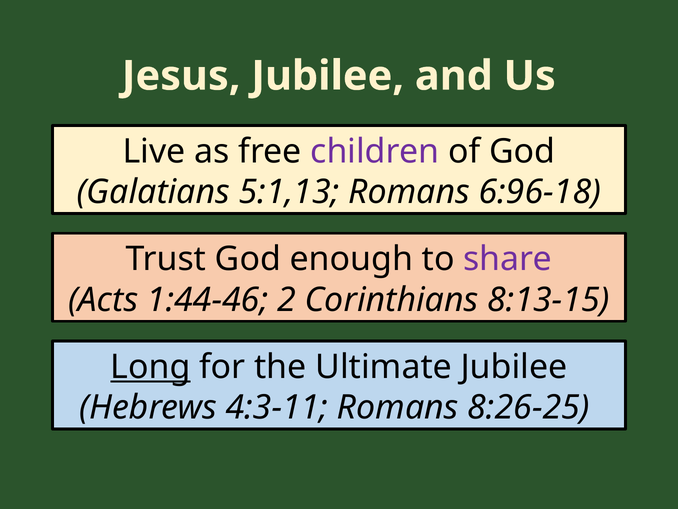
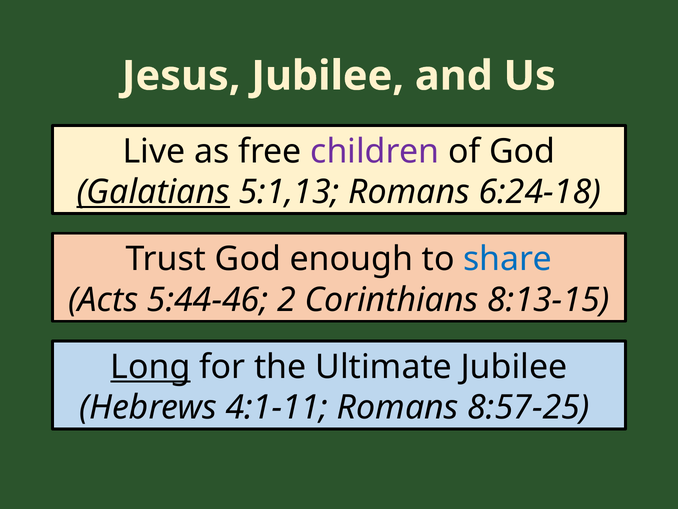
Galatians underline: none -> present
6:96-18: 6:96-18 -> 6:24-18
share colour: purple -> blue
1:44-46: 1:44-46 -> 5:44-46
4:3-11: 4:3-11 -> 4:1-11
8:26-25: 8:26-25 -> 8:57-25
